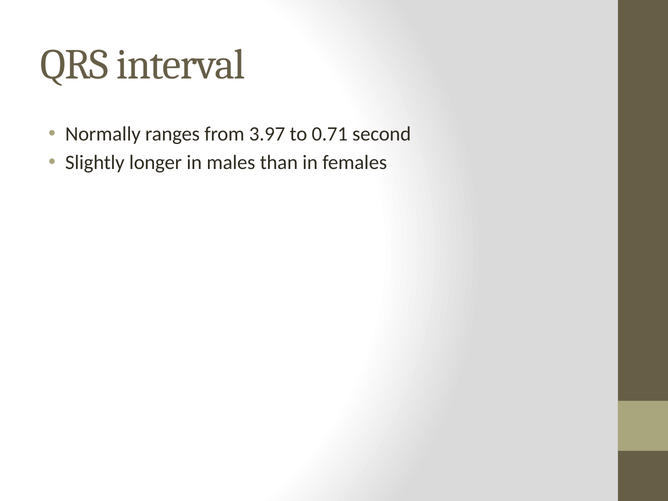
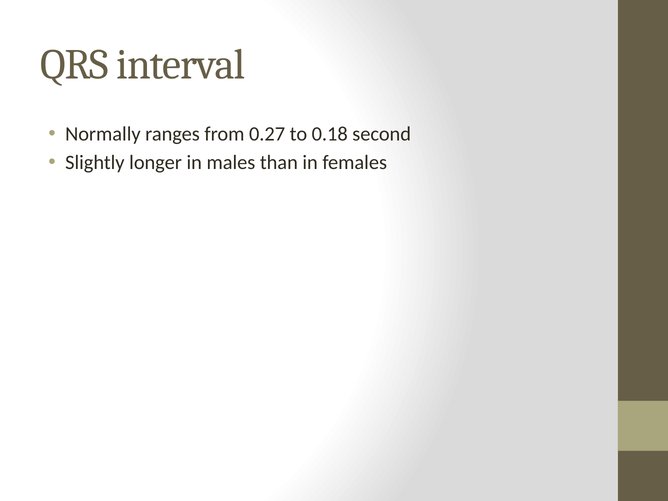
3.97: 3.97 -> 0.27
0.71: 0.71 -> 0.18
